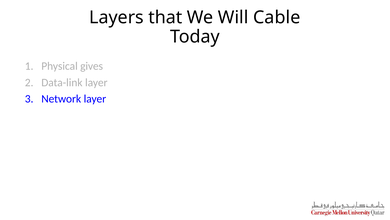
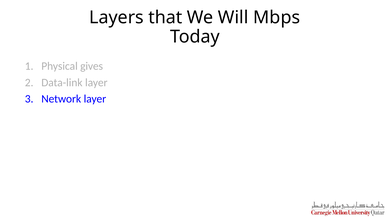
Cable: Cable -> Mbps
